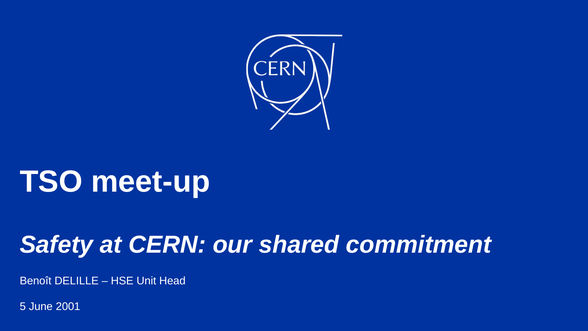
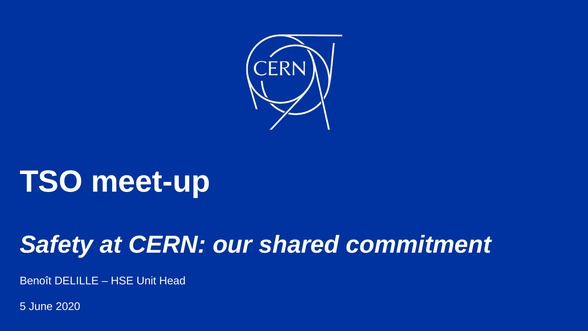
2001: 2001 -> 2020
